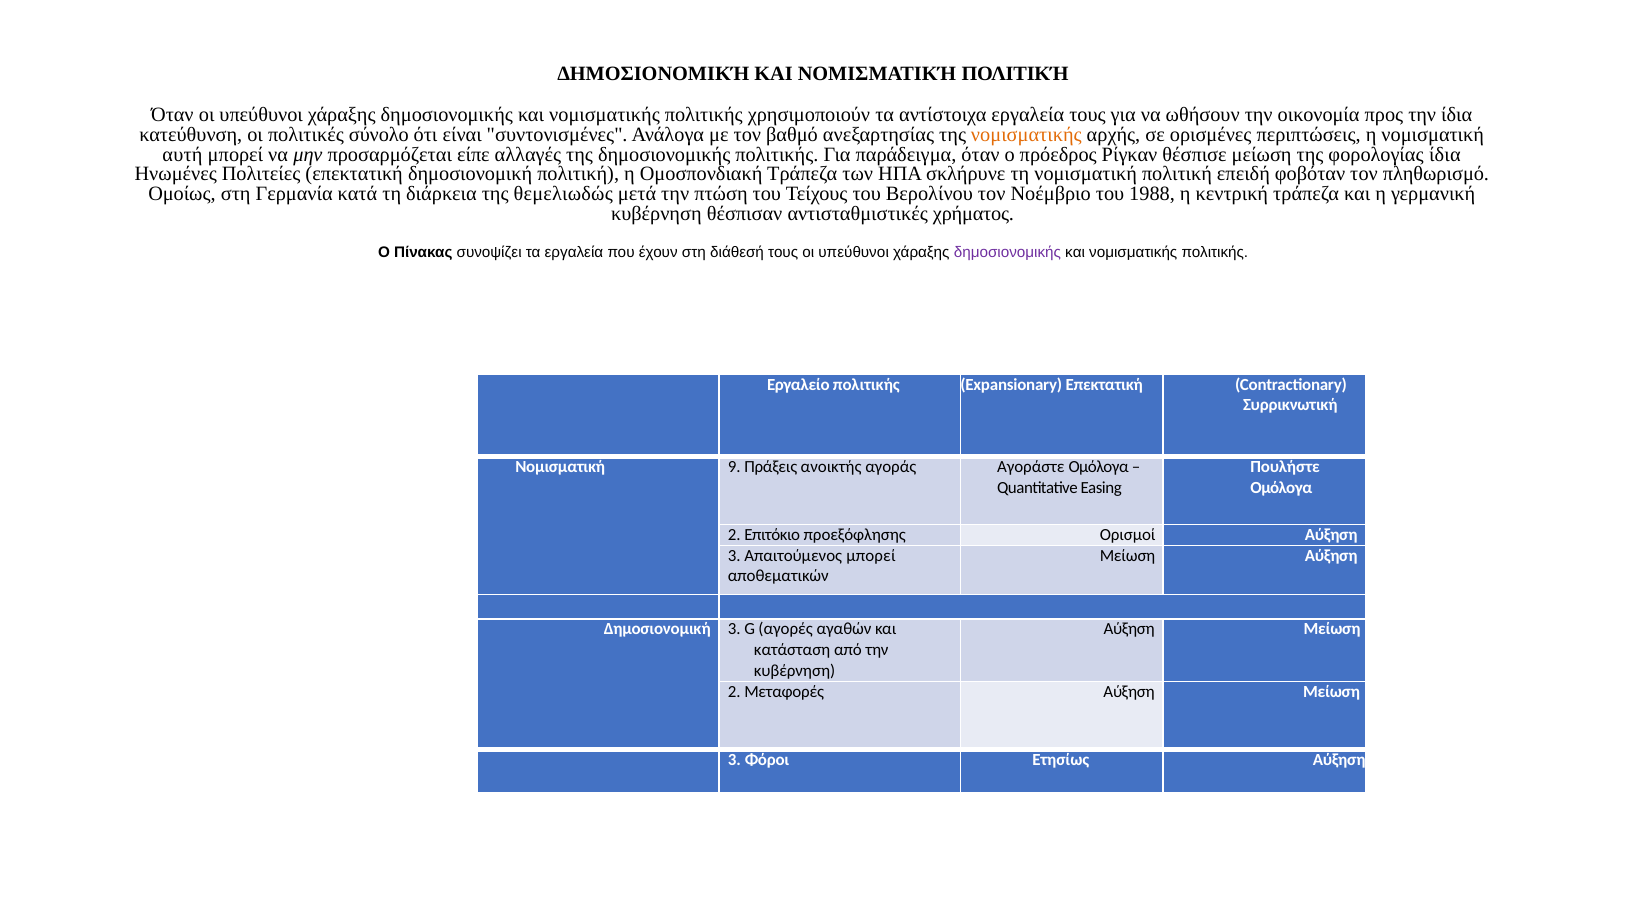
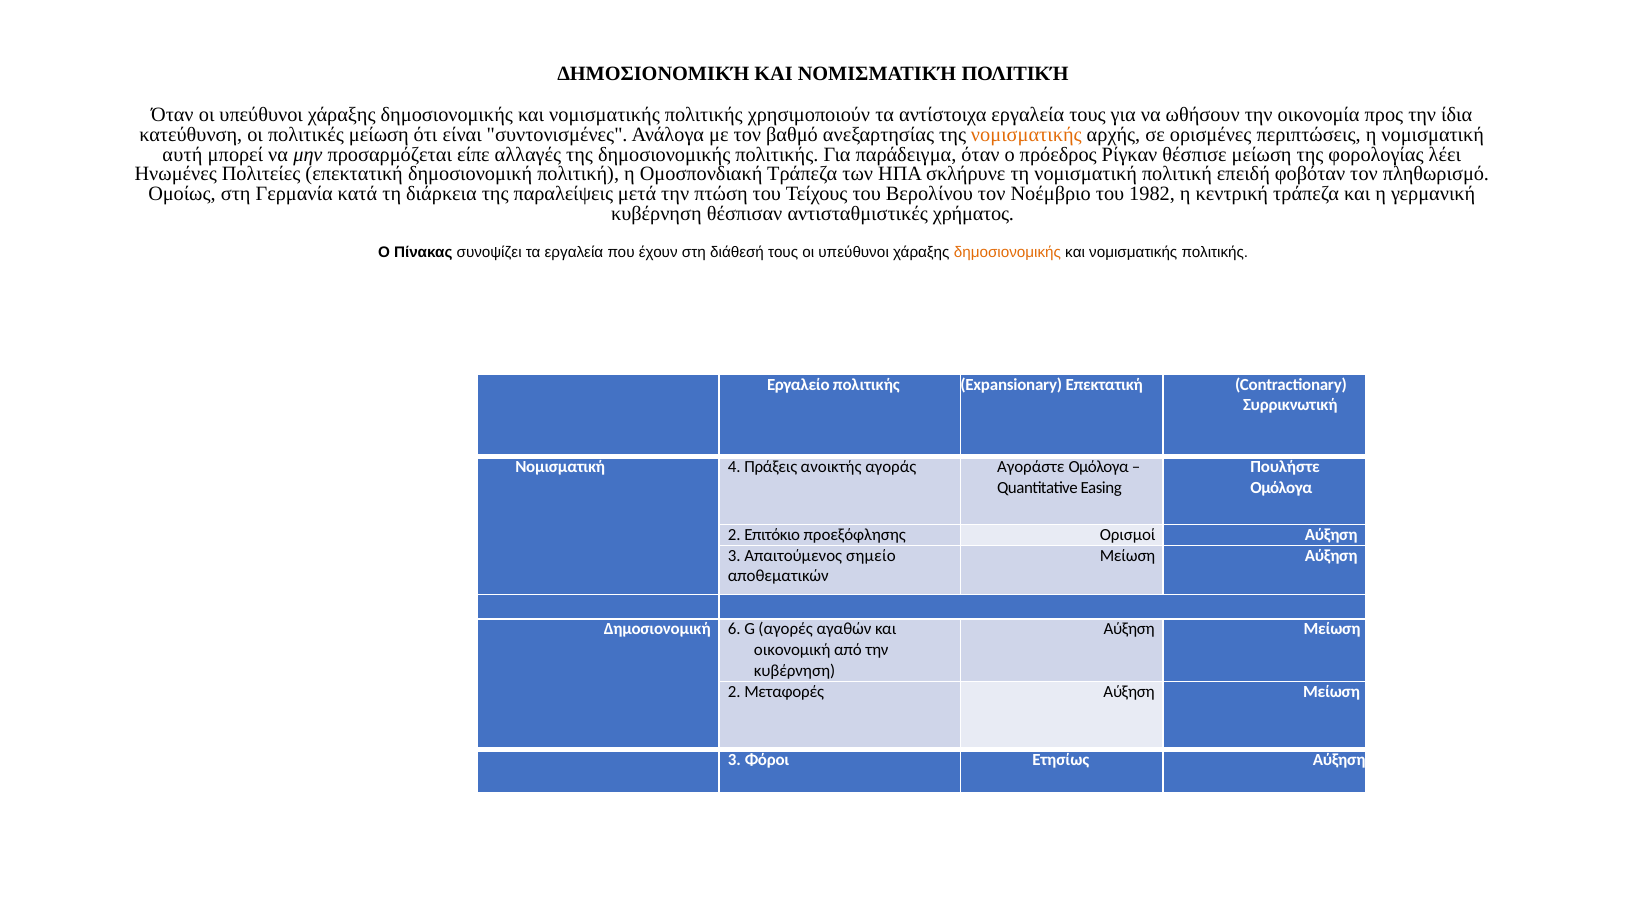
πολιτικές σύνολο: σύνολο -> μείωση
φορολογίας ίδια: ίδια -> λέει
θεμελιωδώς: θεμελιωδώς -> παραλείψεις
1988: 1988 -> 1982
δημοσιονομικής at (1007, 252) colour: purple -> orange
9: 9 -> 4
Απαιτούμενος μπορεί: μπορεί -> σημείο
Δημοσιονομική 3: 3 -> 6
κατάσταση: κατάσταση -> οικονομική
